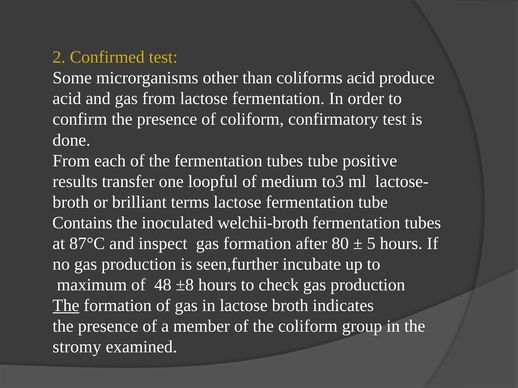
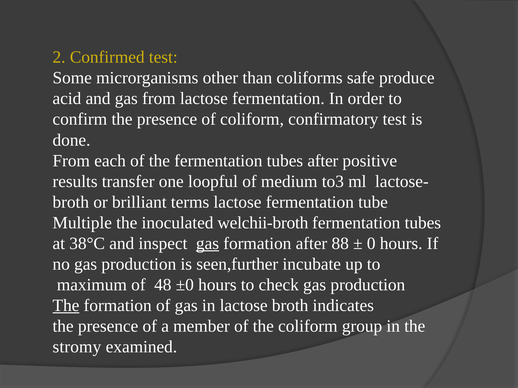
coliforms acid: acid -> safe
tubes tube: tube -> after
Contains: Contains -> Multiple
87°C: 87°C -> 38°C
gas at (207, 244) underline: none -> present
80: 80 -> 88
5: 5 -> 0
±8: ±8 -> ±0
